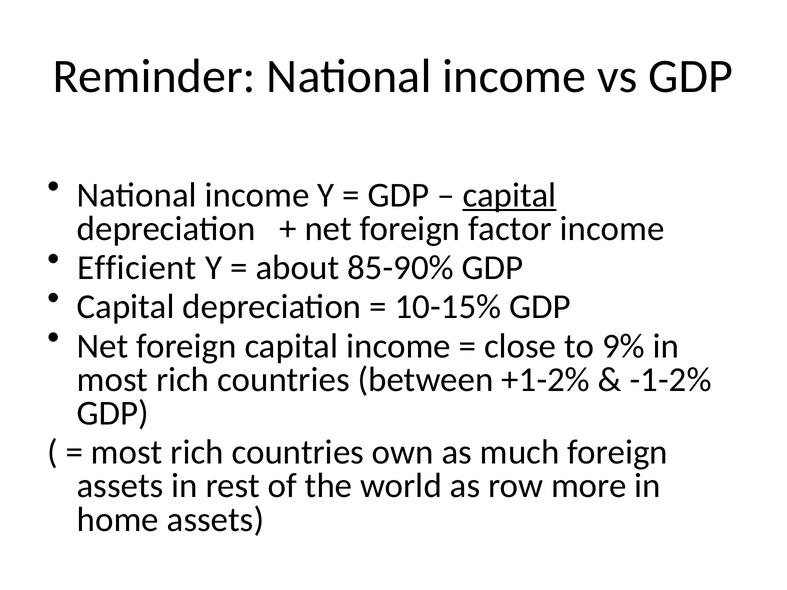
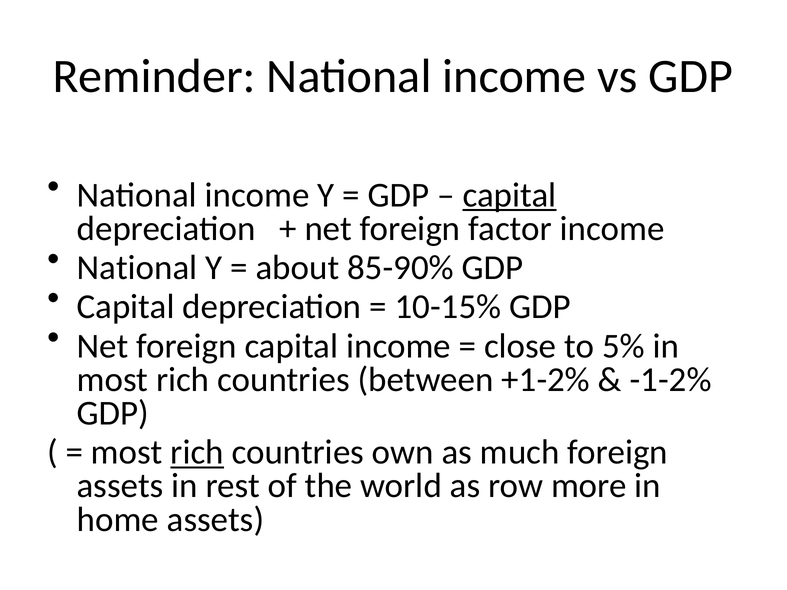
Efficient at (137, 268): Efficient -> National
9%: 9% -> 5%
rich at (197, 453) underline: none -> present
